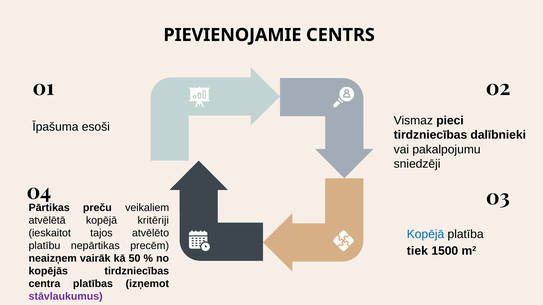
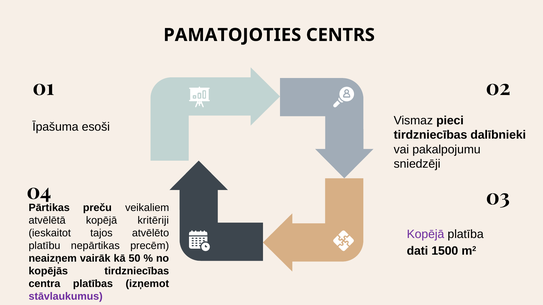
PIEVIENOJAMIE: PIEVIENOJAMIE -> PAMATOJOTIES
Kopējā at (426, 234) colour: blue -> purple
tiek: tiek -> dati
